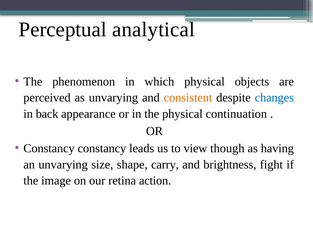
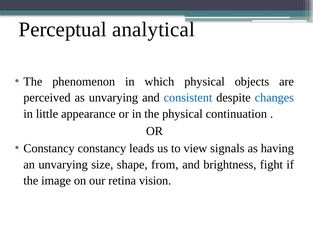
consistent colour: orange -> blue
back: back -> little
though: though -> signals
carry: carry -> from
action: action -> vision
